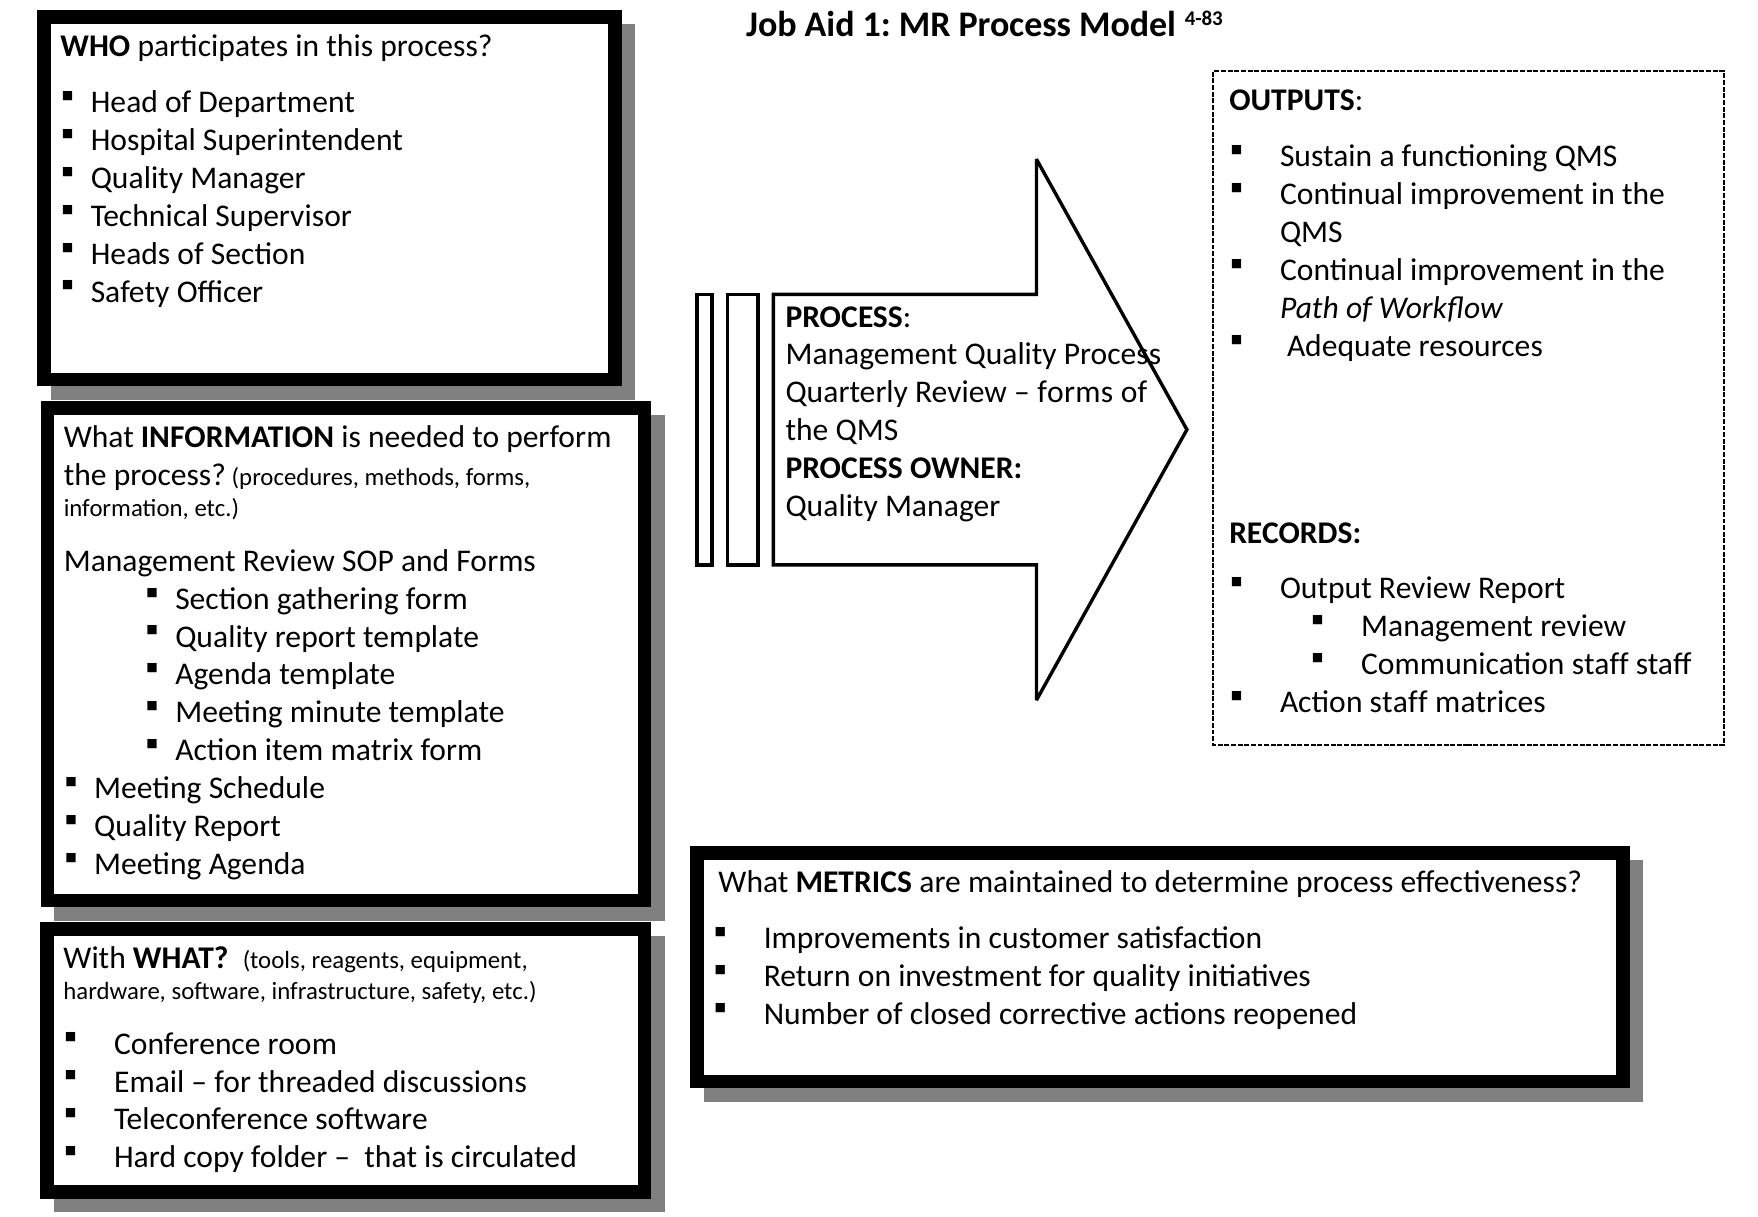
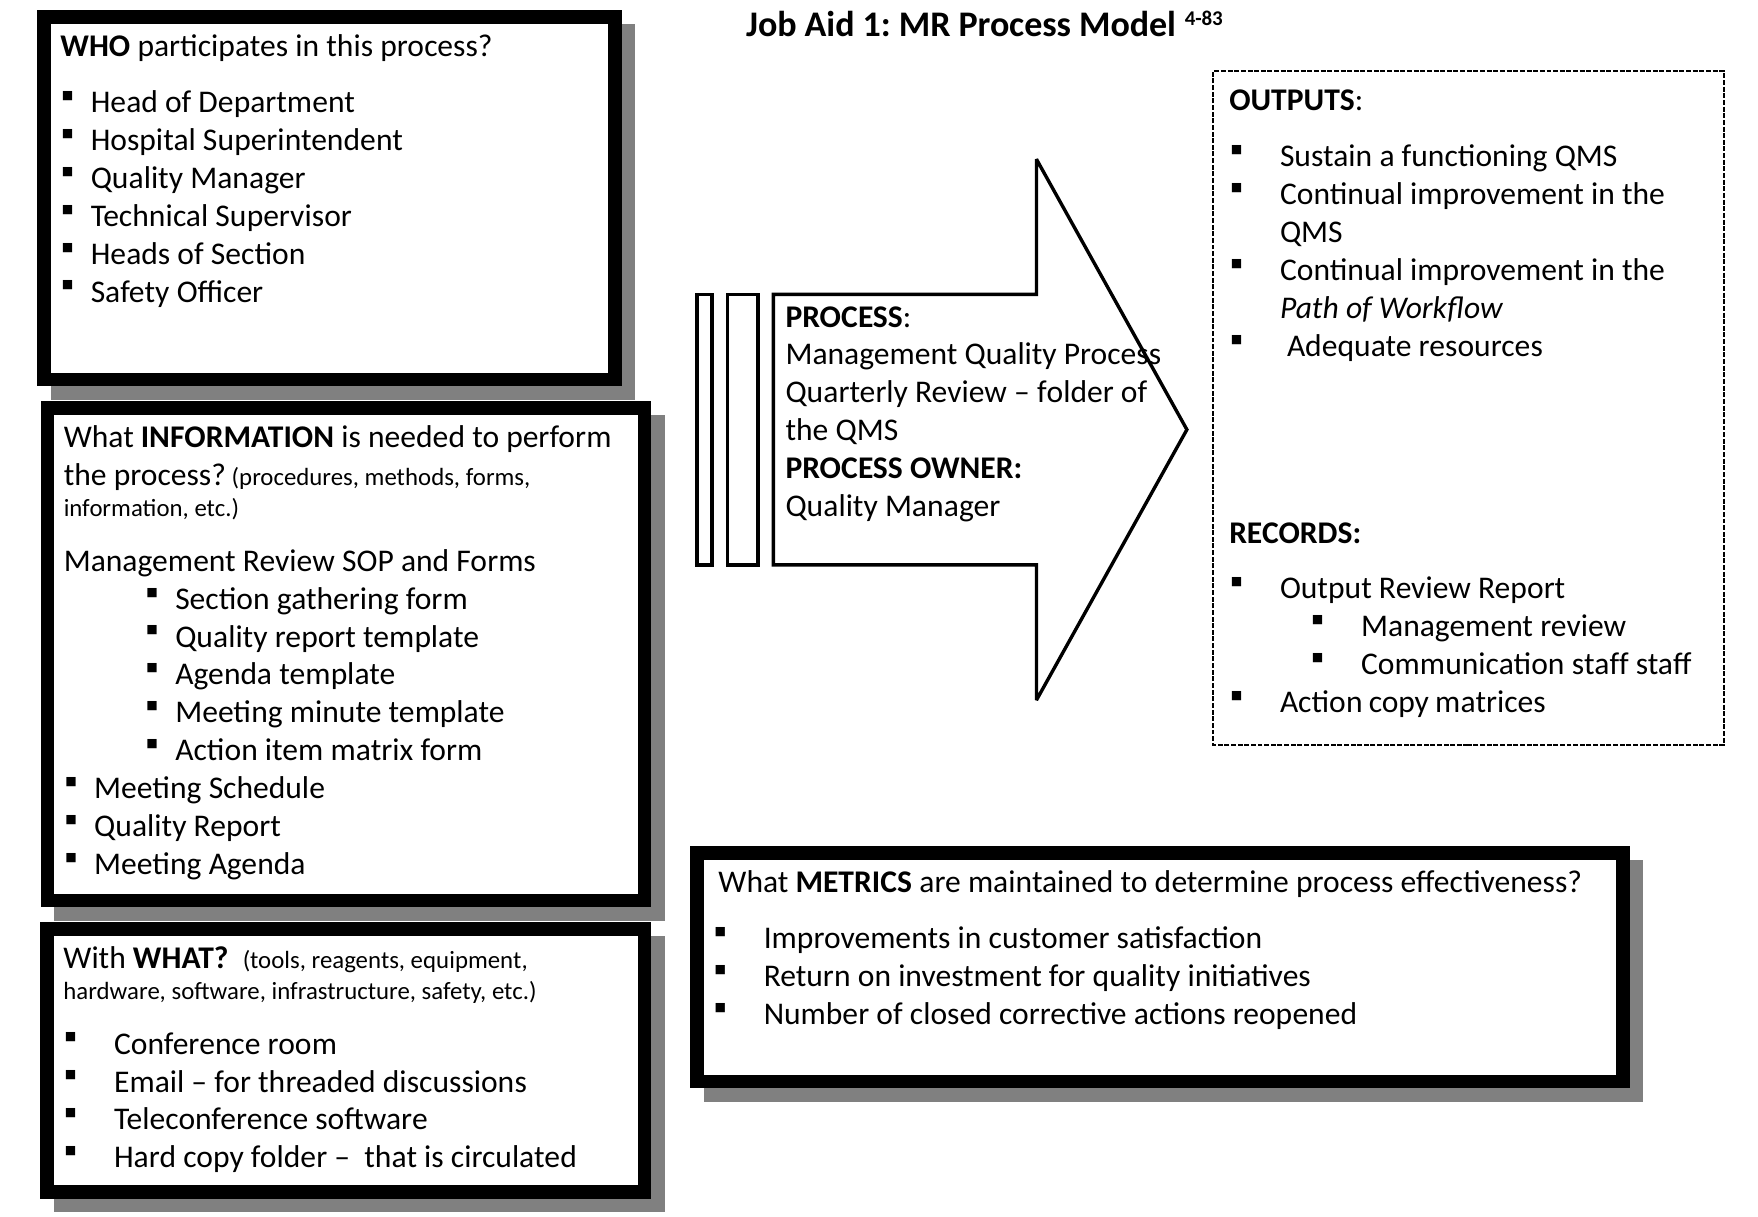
forms at (1075, 392): forms -> folder
Action staff: staff -> copy
